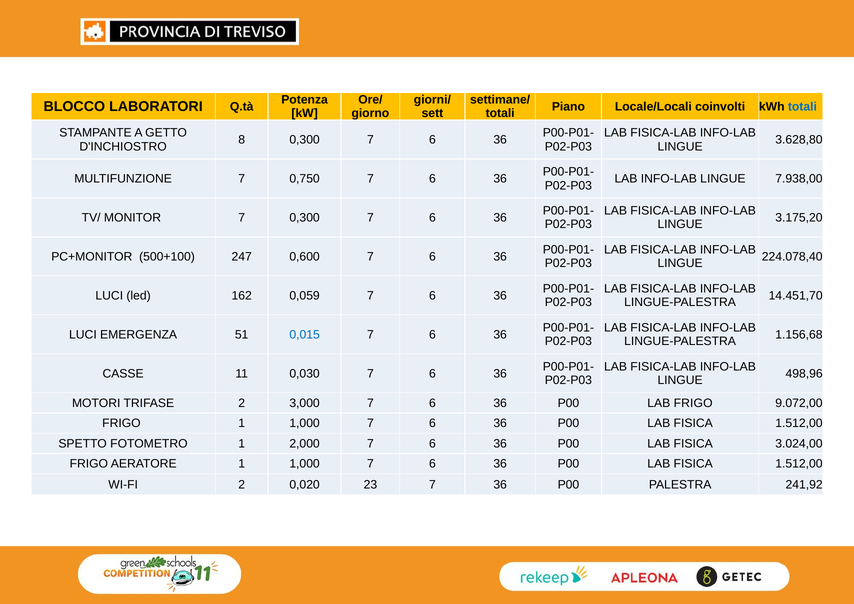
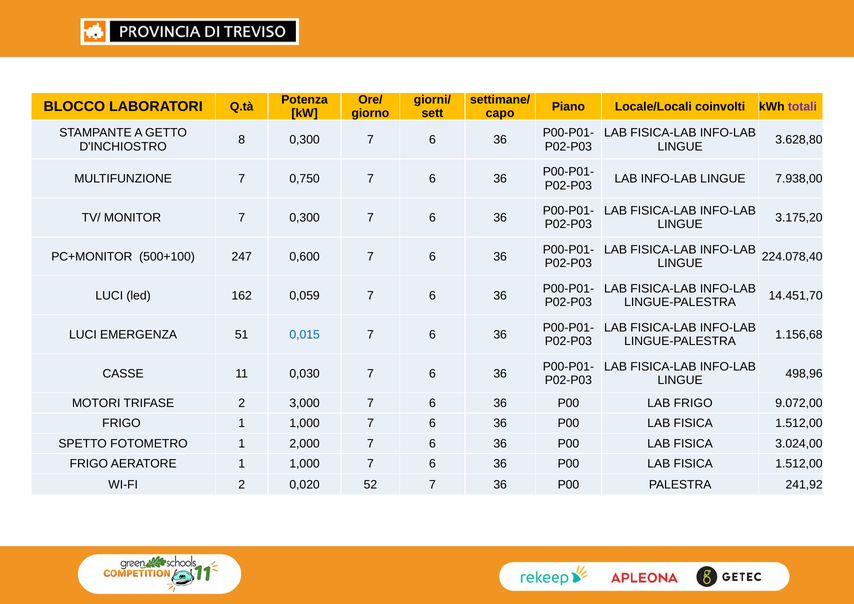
totali at (802, 106) colour: blue -> purple
totali at (500, 113): totali -> capo
23: 23 -> 52
